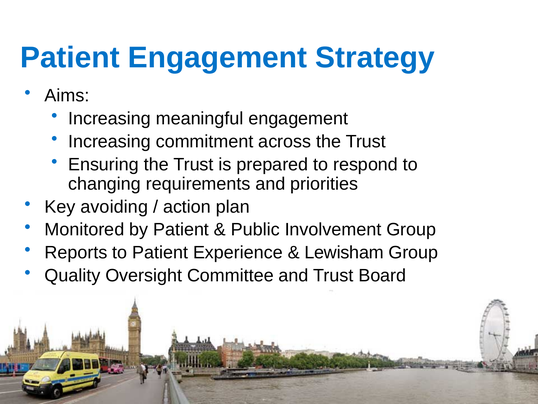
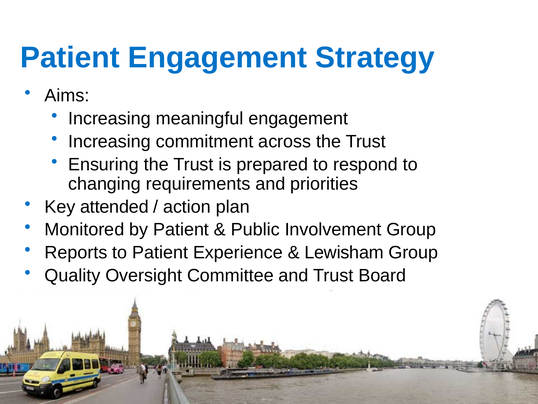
avoiding: avoiding -> attended
